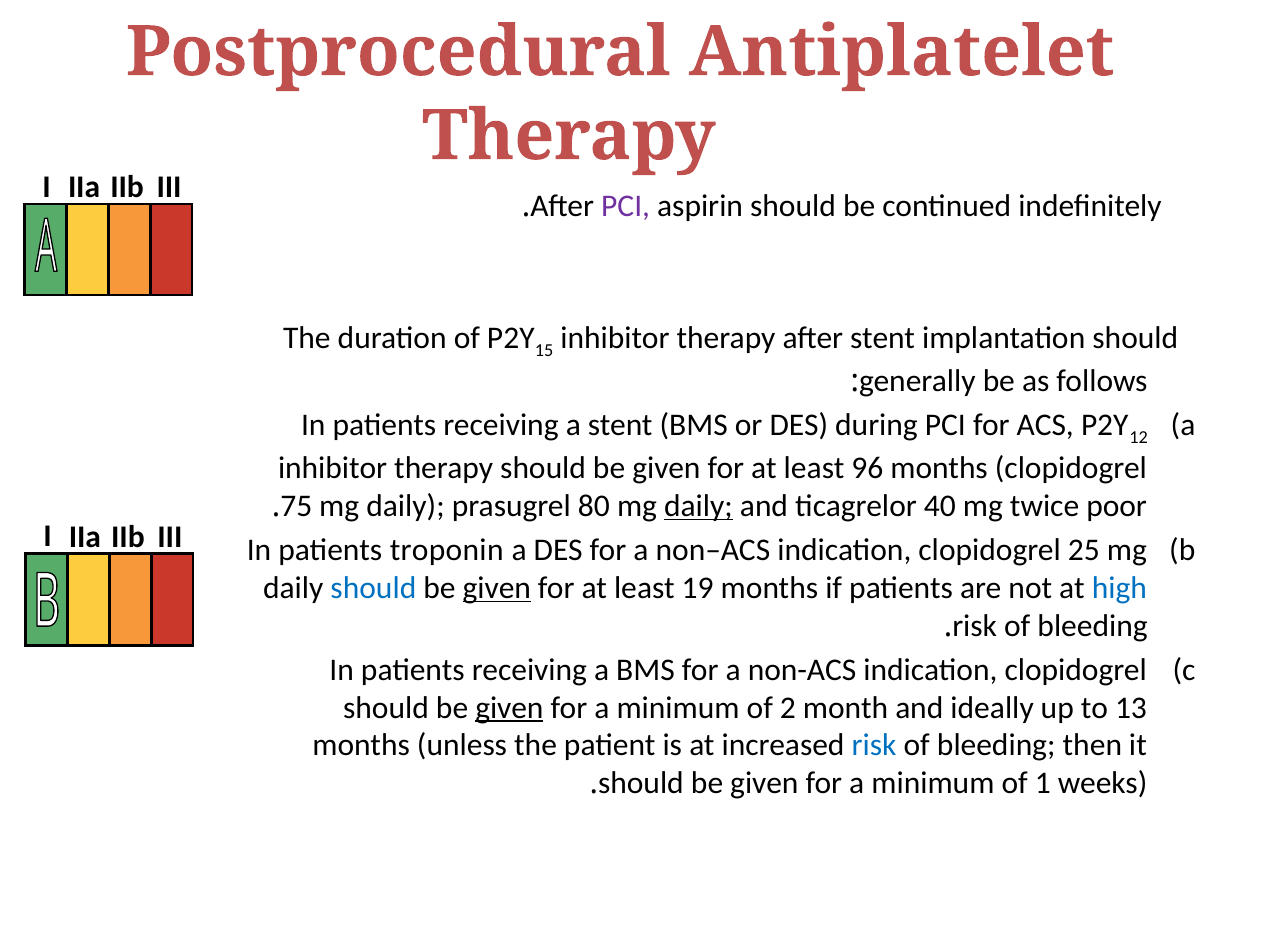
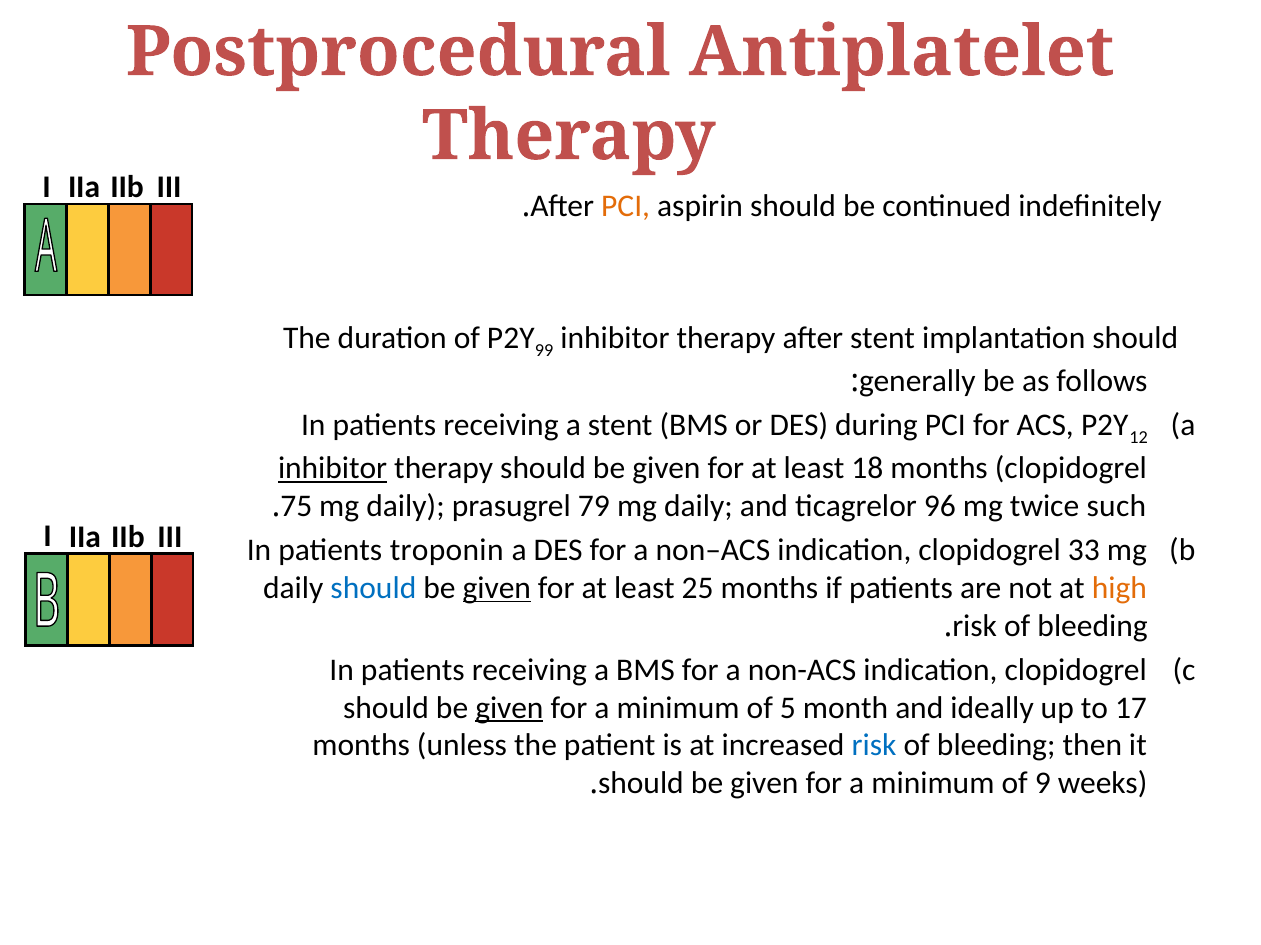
PCI at (626, 206) colour: purple -> orange
15: 15 -> 99
inhibitor at (333, 469) underline: none -> present
96: 96 -> 18
80: 80 -> 79
daily at (698, 506) underline: present -> none
40: 40 -> 96
poor: poor -> such
25: 25 -> 33
19: 19 -> 25
high colour: blue -> orange
2: 2 -> 5
13: 13 -> 17
1: 1 -> 9
